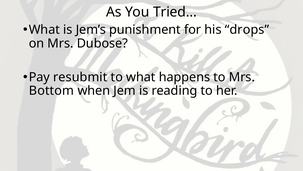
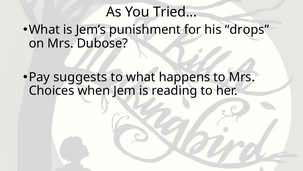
resubmit: resubmit -> suggests
Bottom: Bottom -> Choices
